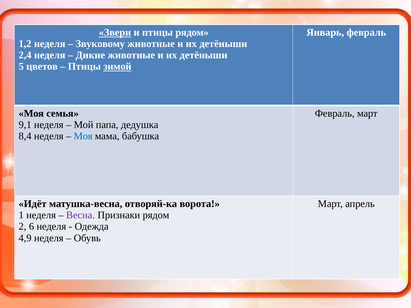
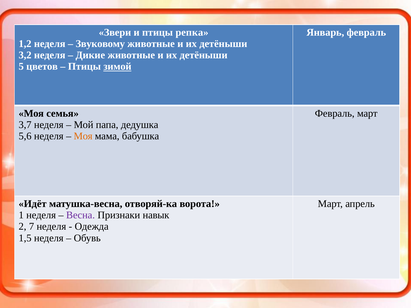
Звери underline: present -> none
птицы рядом: рядом -> репка
2,4: 2,4 -> 3,2
9,1: 9,1 -> 3,7
8,4: 8,4 -> 5,6
Моя at (83, 136) colour: blue -> orange
Признаки рядом: рядом -> навык
6: 6 -> 7
4,9: 4,9 -> 1,5
